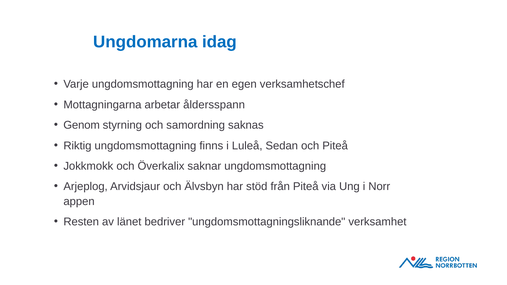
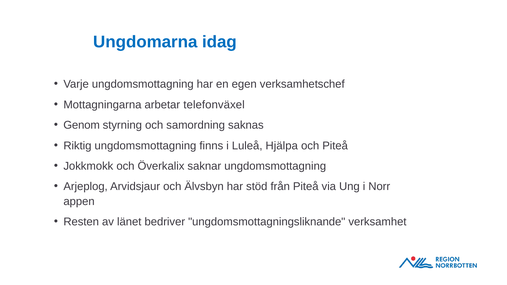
åldersspann: åldersspann -> telefonväxel
Sedan: Sedan -> Hjälpa
